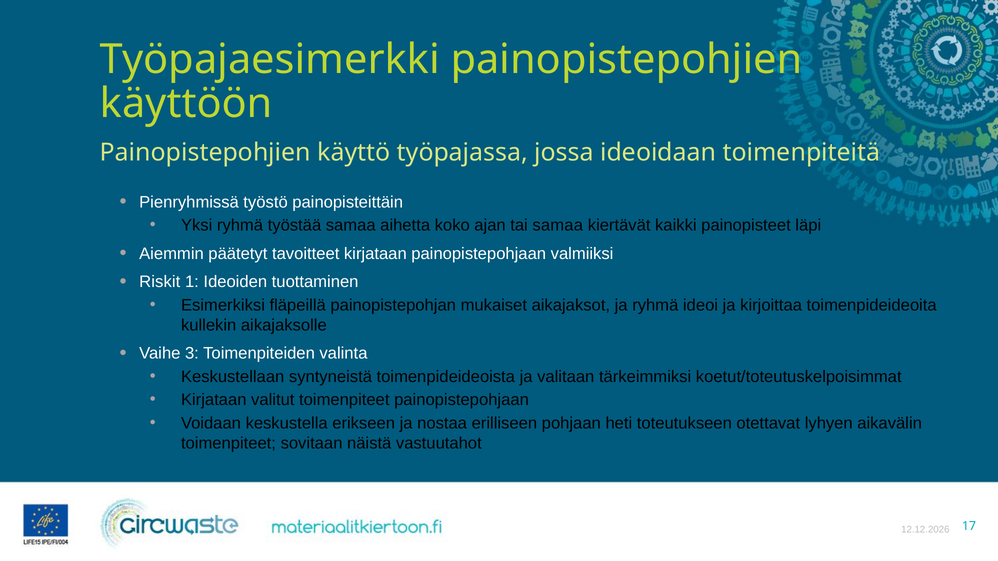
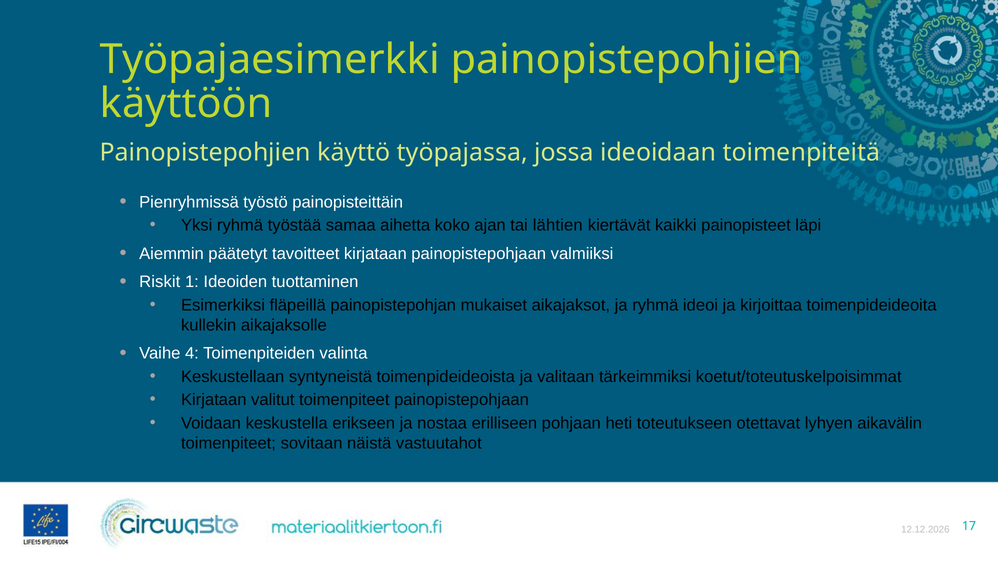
tai samaa: samaa -> lähtien
3: 3 -> 4
